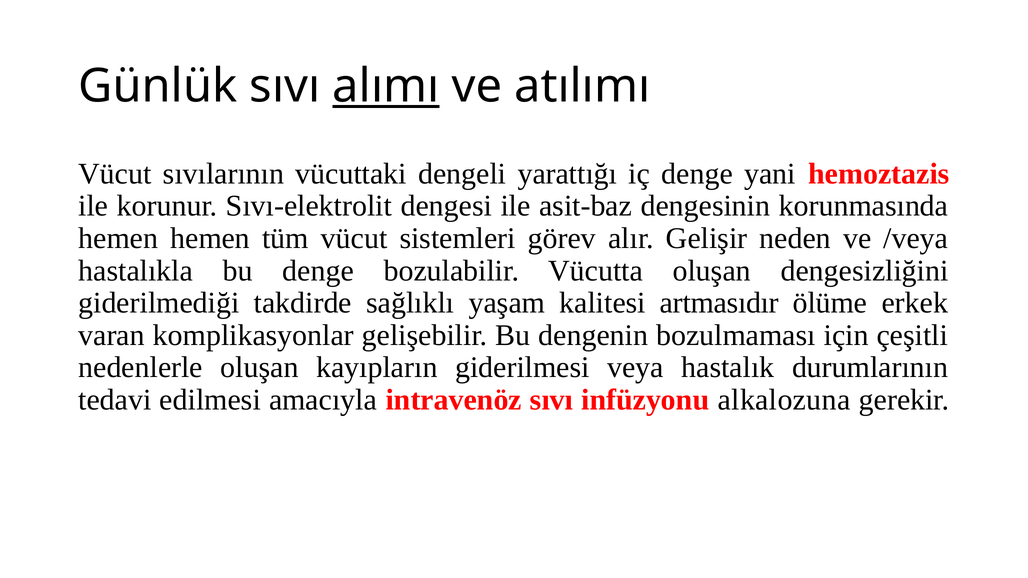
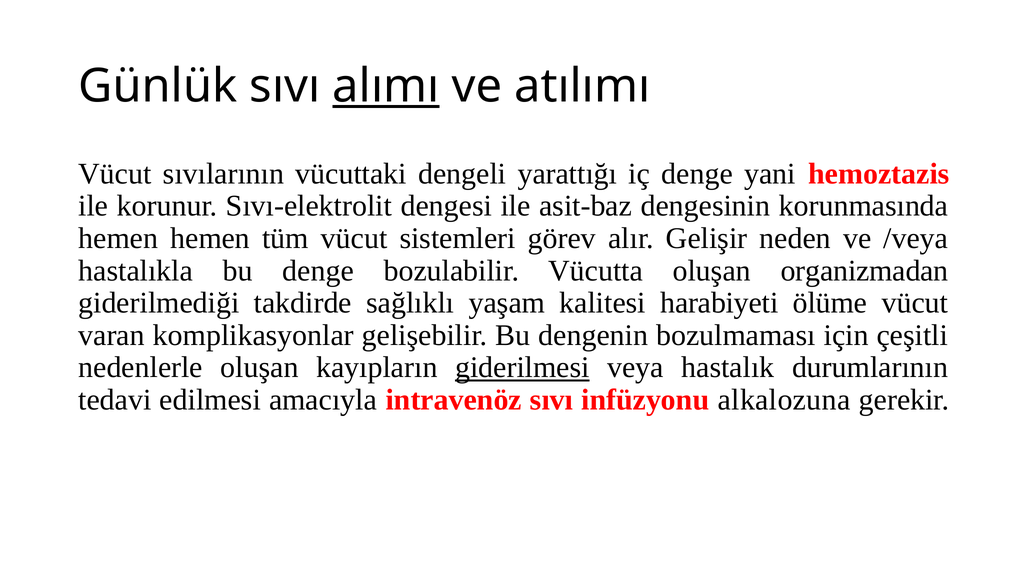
dengesizliğini: dengesizliğini -> organizmadan
artmasıdır: artmasıdır -> harabiyeti
ölüme erkek: erkek -> vücut
giderilmesi underline: none -> present
